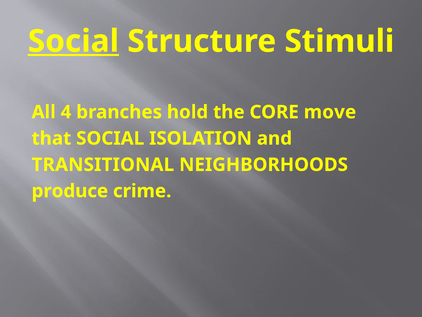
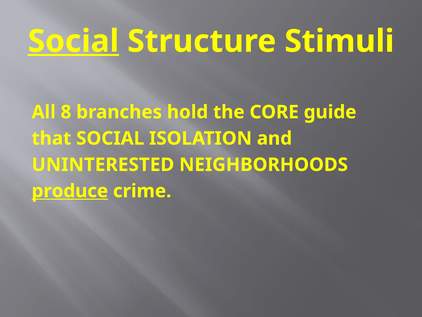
4: 4 -> 8
move: move -> guide
TRANSITIONAL: TRANSITIONAL -> UNINTERESTED
produce underline: none -> present
